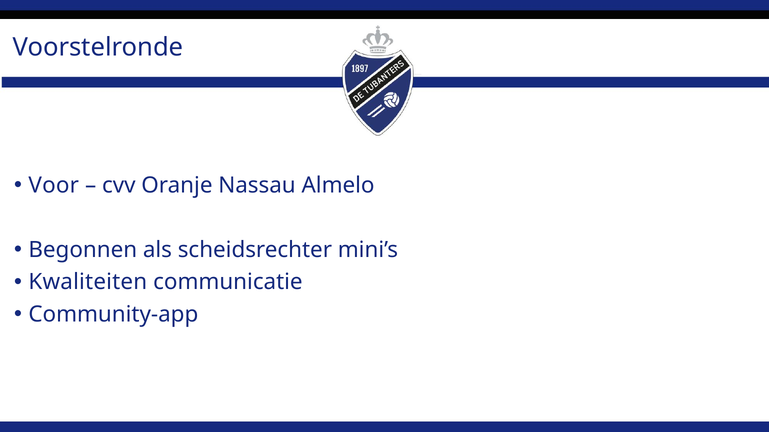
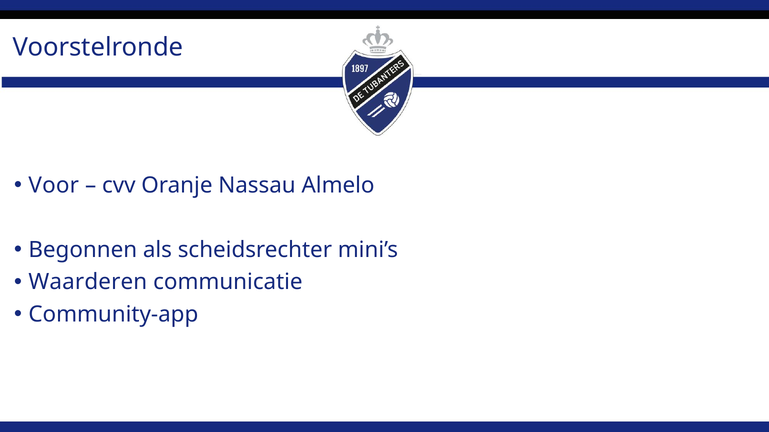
Kwaliteiten: Kwaliteiten -> Waarderen
